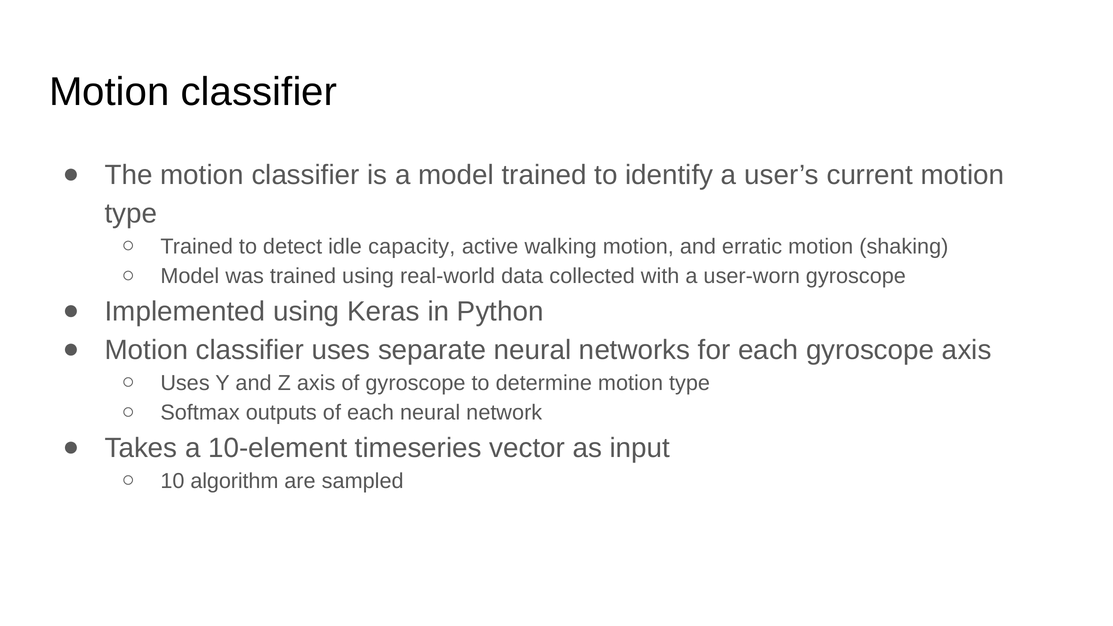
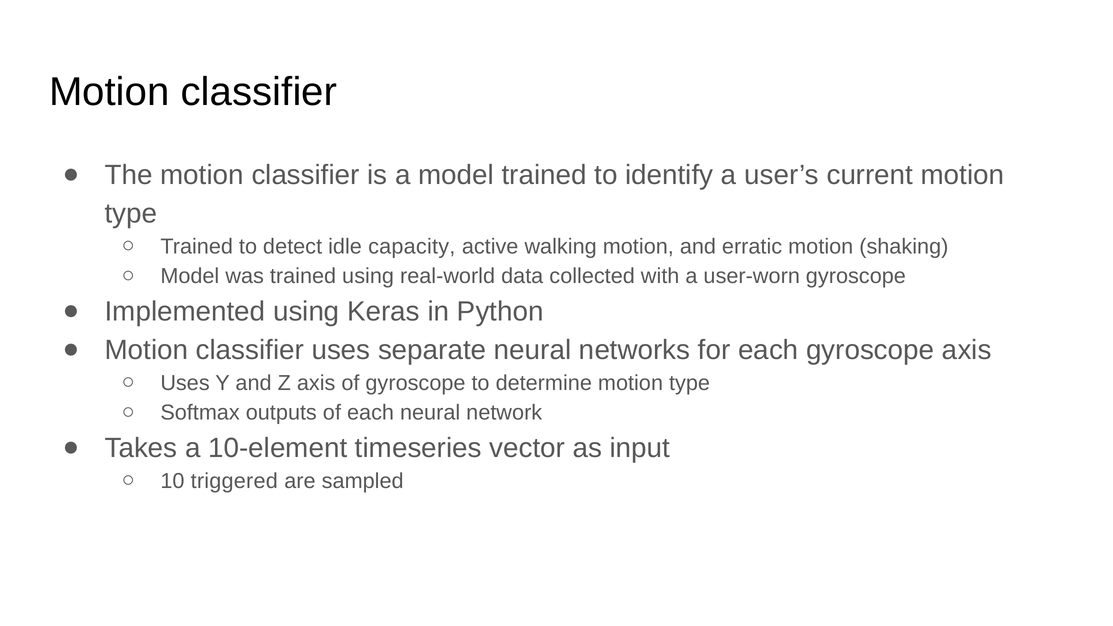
algorithm: algorithm -> triggered
